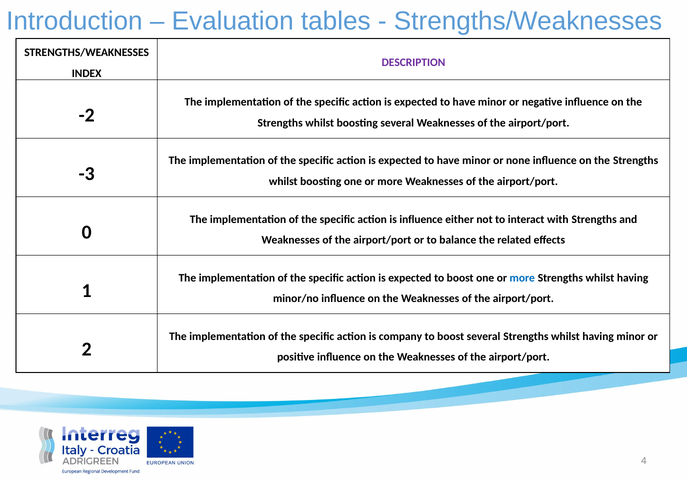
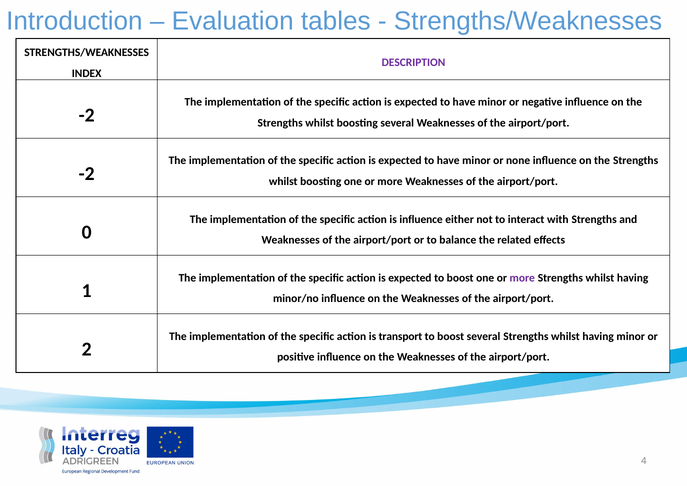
-3 at (87, 174): -3 -> -2
more at (522, 278) colour: blue -> purple
company: company -> transport
